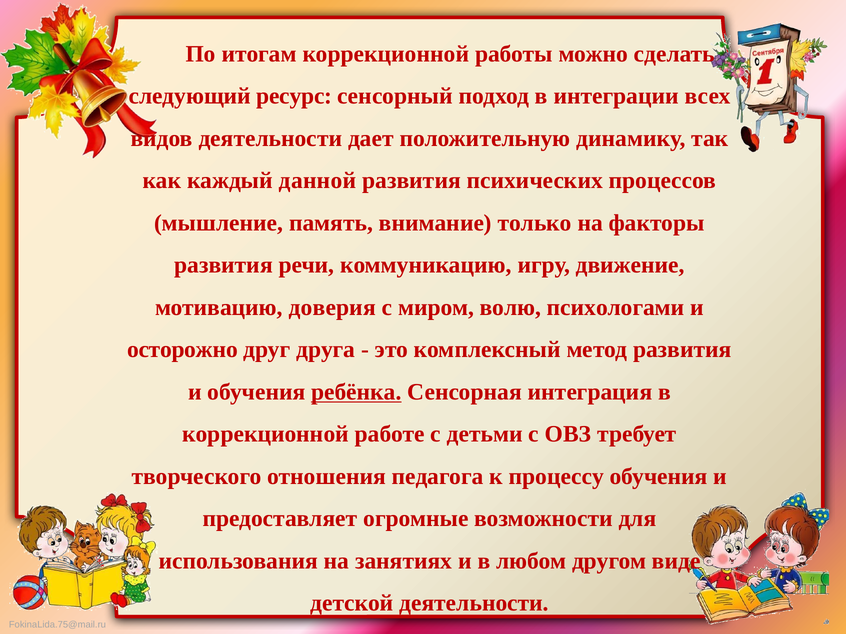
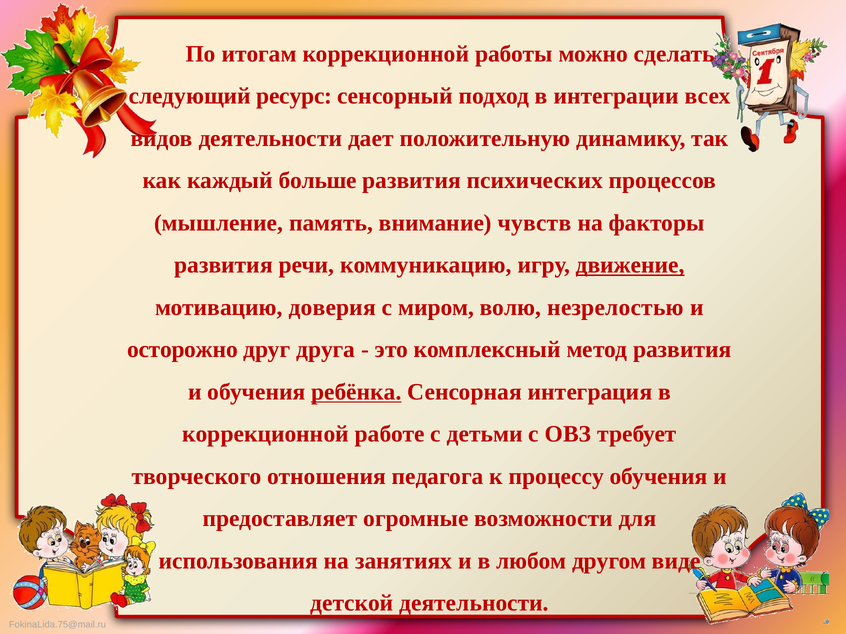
данной: данной -> больше
только: только -> чувств
движение underline: none -> present
психологами: психологами -> незрелостью
